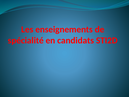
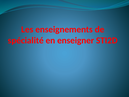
candidats: candidats -> enseigner
